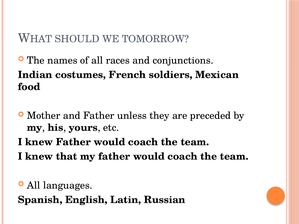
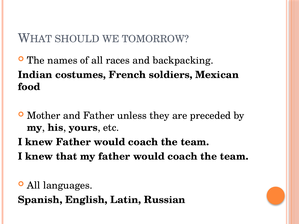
conjunctions: conjunctions -> backpacking
